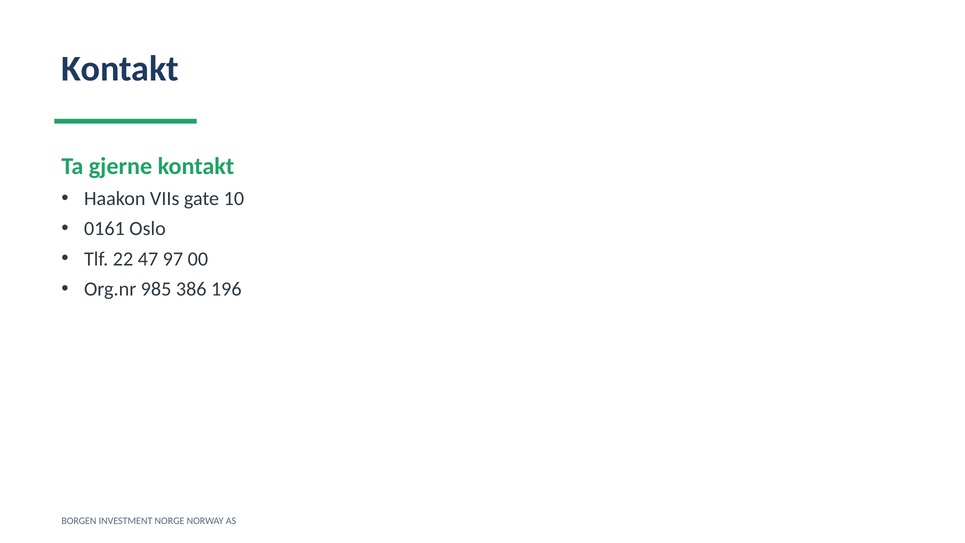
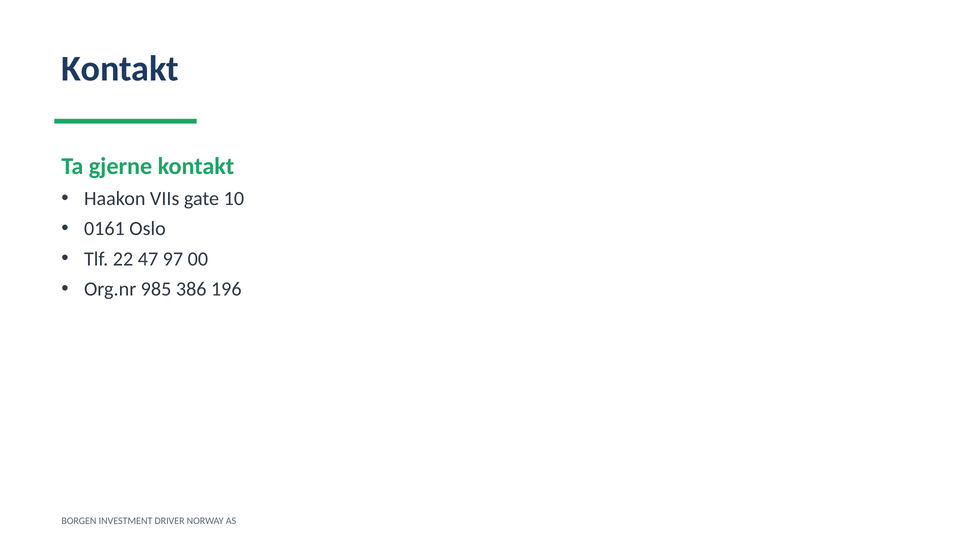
NORGE: NORGE -> DRIVER
